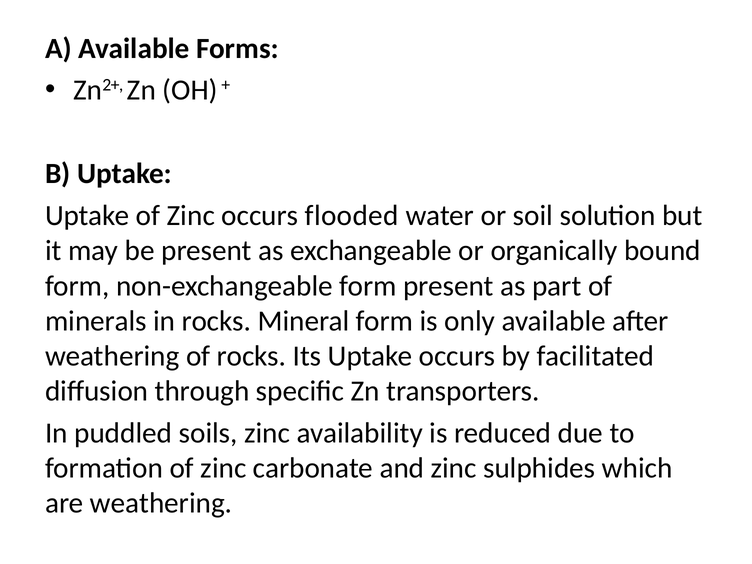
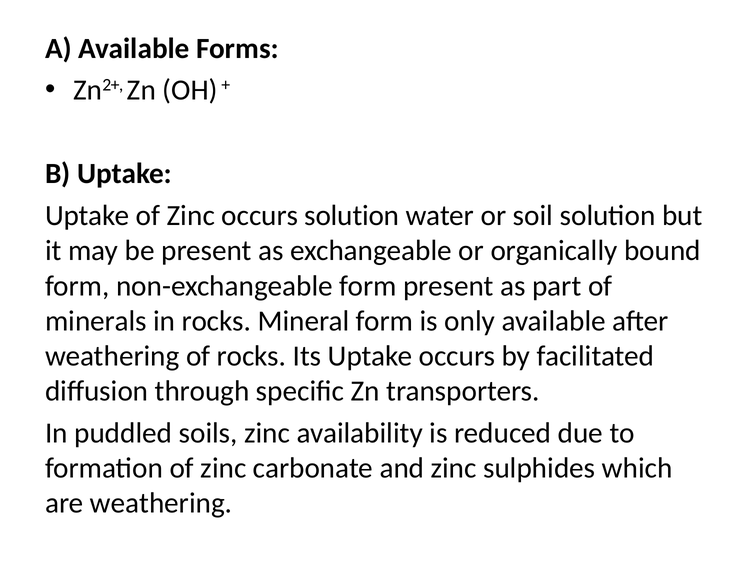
occurs flooded: flooded -> solution
